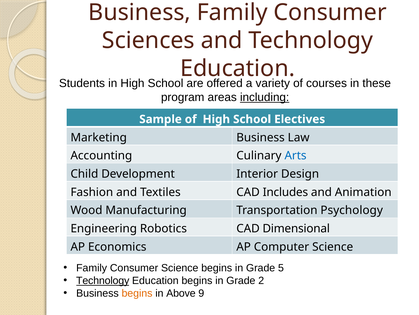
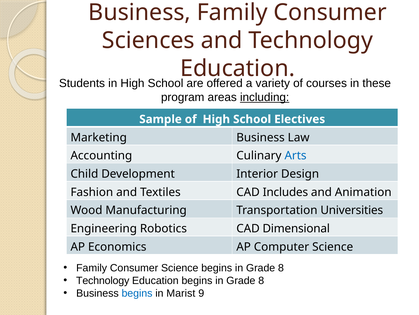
Psychology: Psychology -> Universities
5 at (281, 267): 5 -> 8
Technology at (103, 280) underline: present -> none
2 at (261, 280): 2 -> 8
begins at (137, 293) colour: orange -> blue
Above: Above -> Marist
